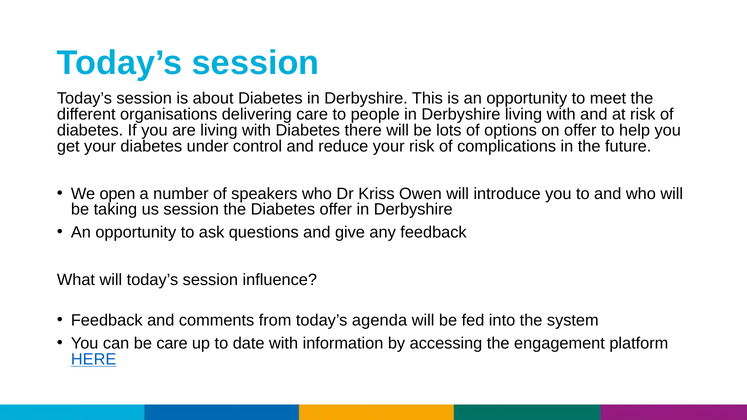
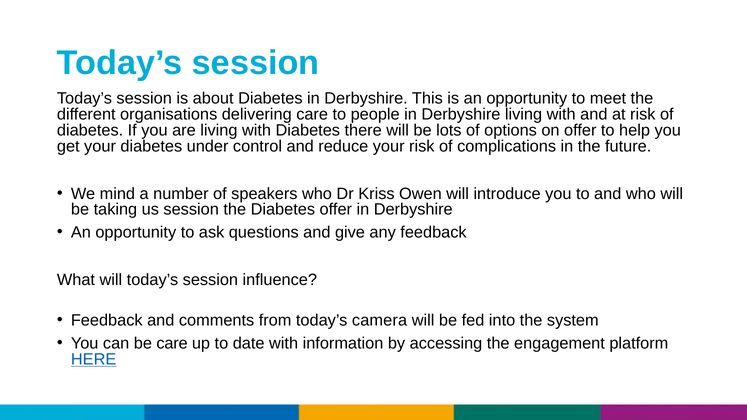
open: open -> mind
agenda: agenda -> camera
